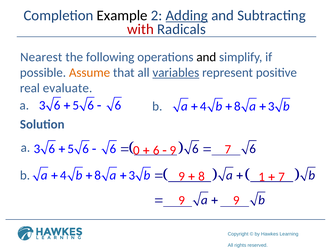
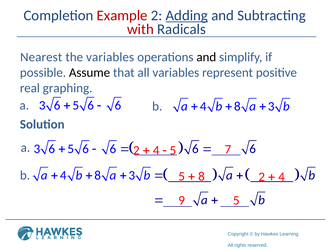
Example colour: black -> red
the following: following -> variables
Assume colour: orange -> black
variables at (176, 72) underline: present -> none
evaluate: evaluate -> graphing
0 at (136, 150): 0 -> 2
6 at (156, 150): 6 -> 4
9 at (173, 150): 9 -> 5
9 at (182, 176): 9 -> 5
8 1: 1 -> 2
7 at (282, 177): 7 -> 4
9 9: 9 -> 5
